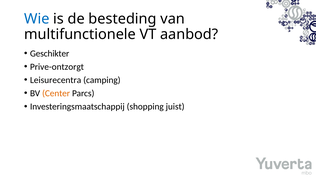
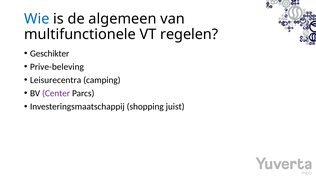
besteding: besteding -> algemeen
aanbod: aanbod -> regelen
Prive-ontzorgt: Prive-ontzorgt -> Prive-beleving
Center colour: orange -> purple
